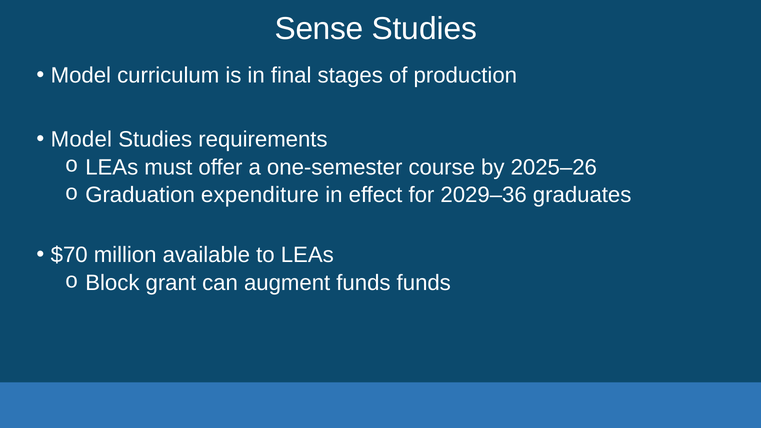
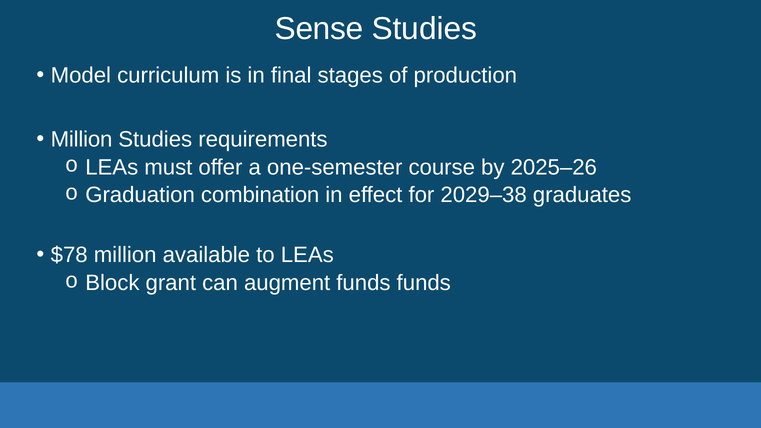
Model at (81, 139): Model -> Million
expenditure: expenditure -> combination
2029–36: 2029–36 -> 2029–38
$70: $70 -> $78
